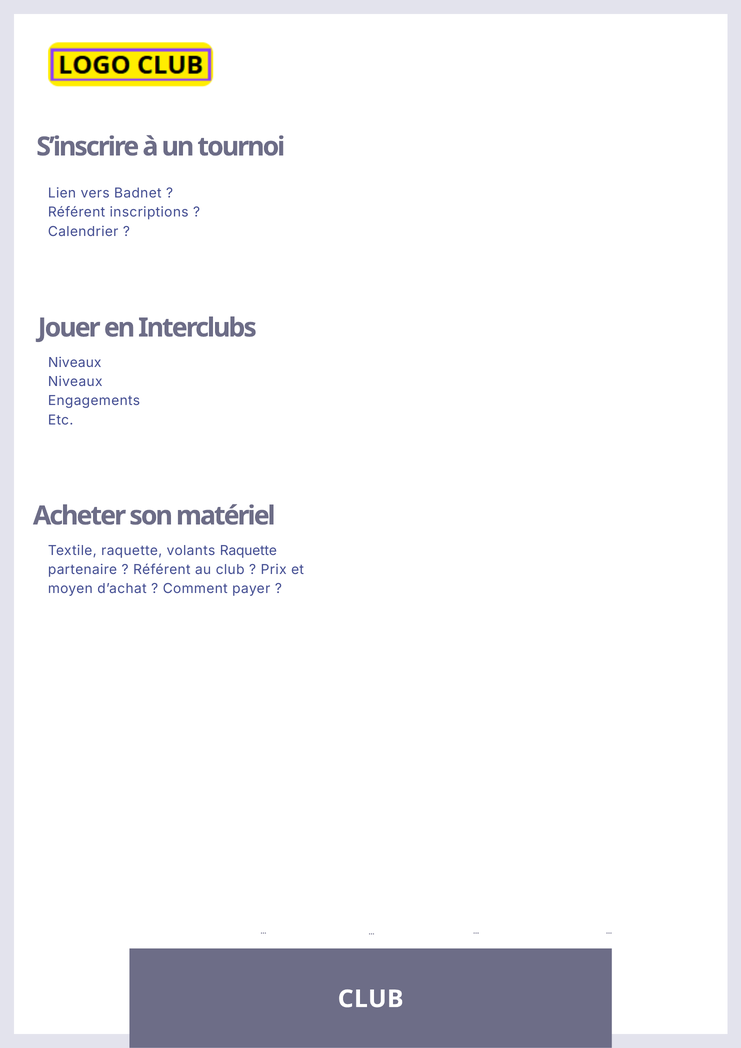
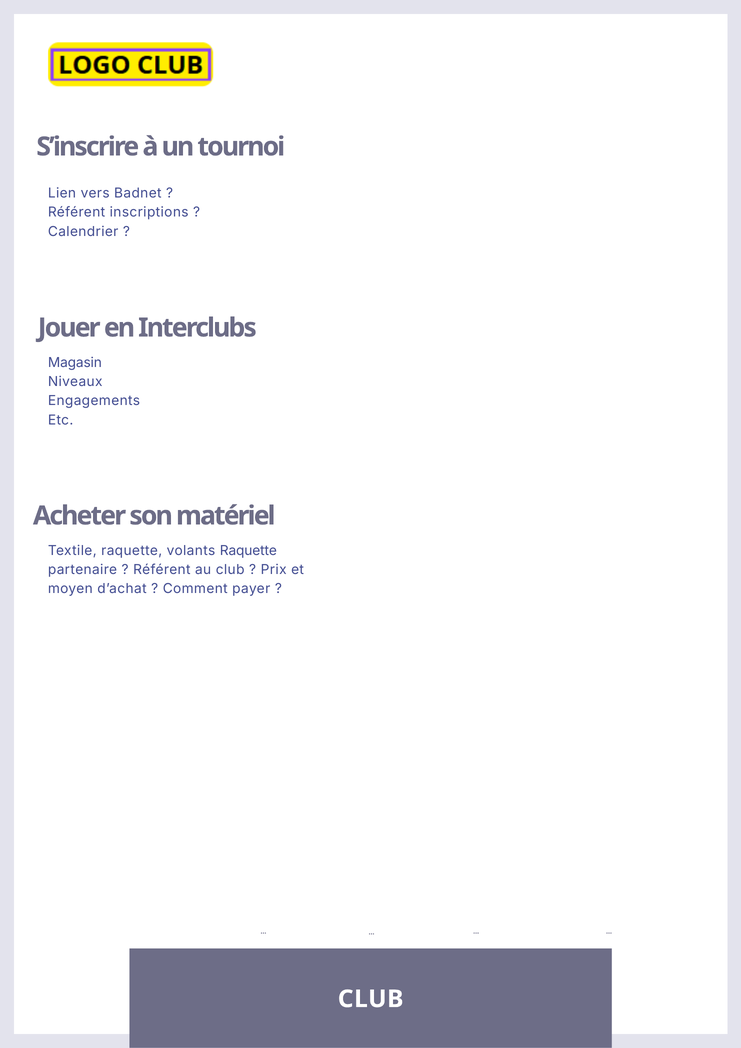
Niveaux at (75, 363): Niveaux -> Magasin
